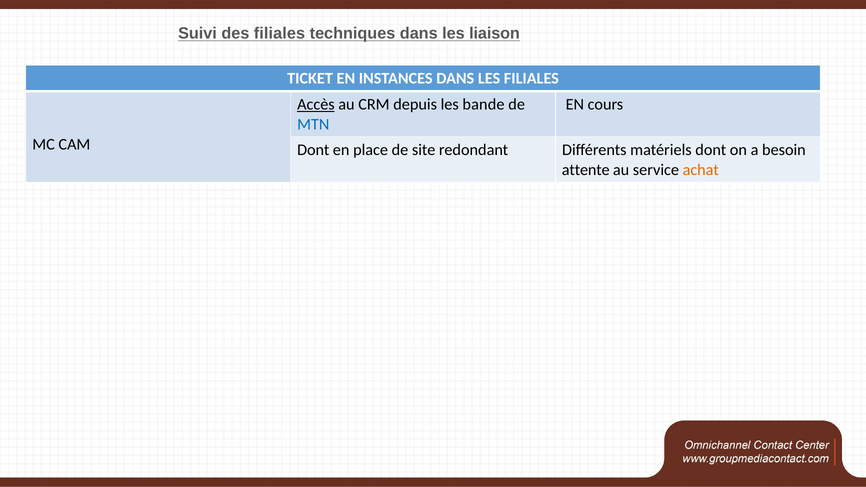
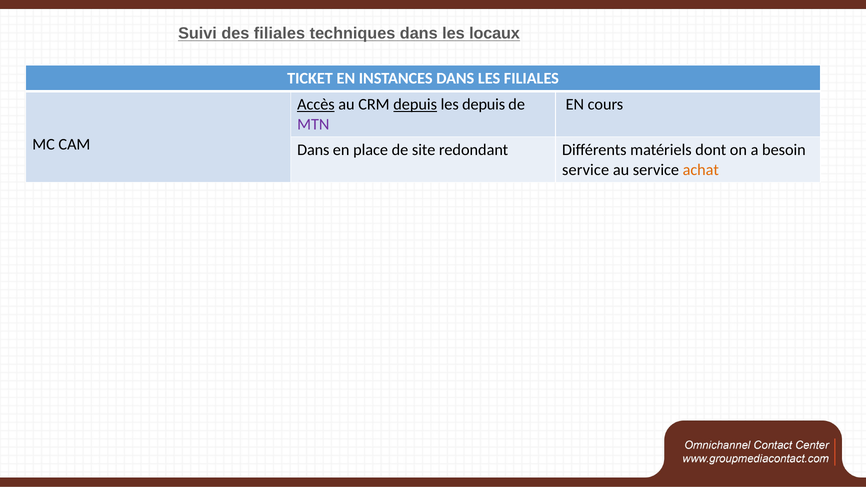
liaison: liaison -> locaux
depuis at (415, 105) underline: none -> present
les bande: bande -> depuis
MTN colour: blue -> purple
Dont at (313, 150): Dont -> Dans
attente at (586, 170): attente -> service
